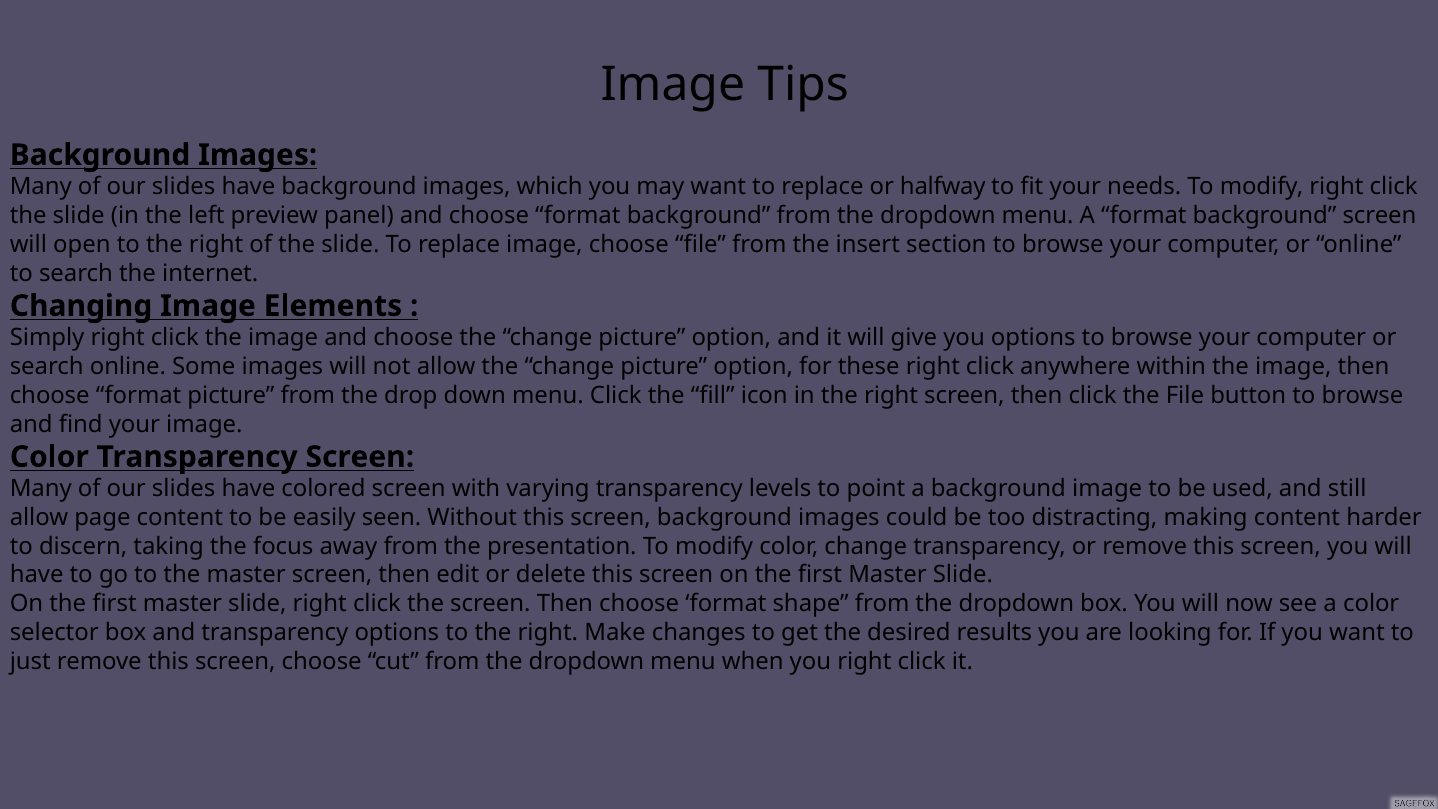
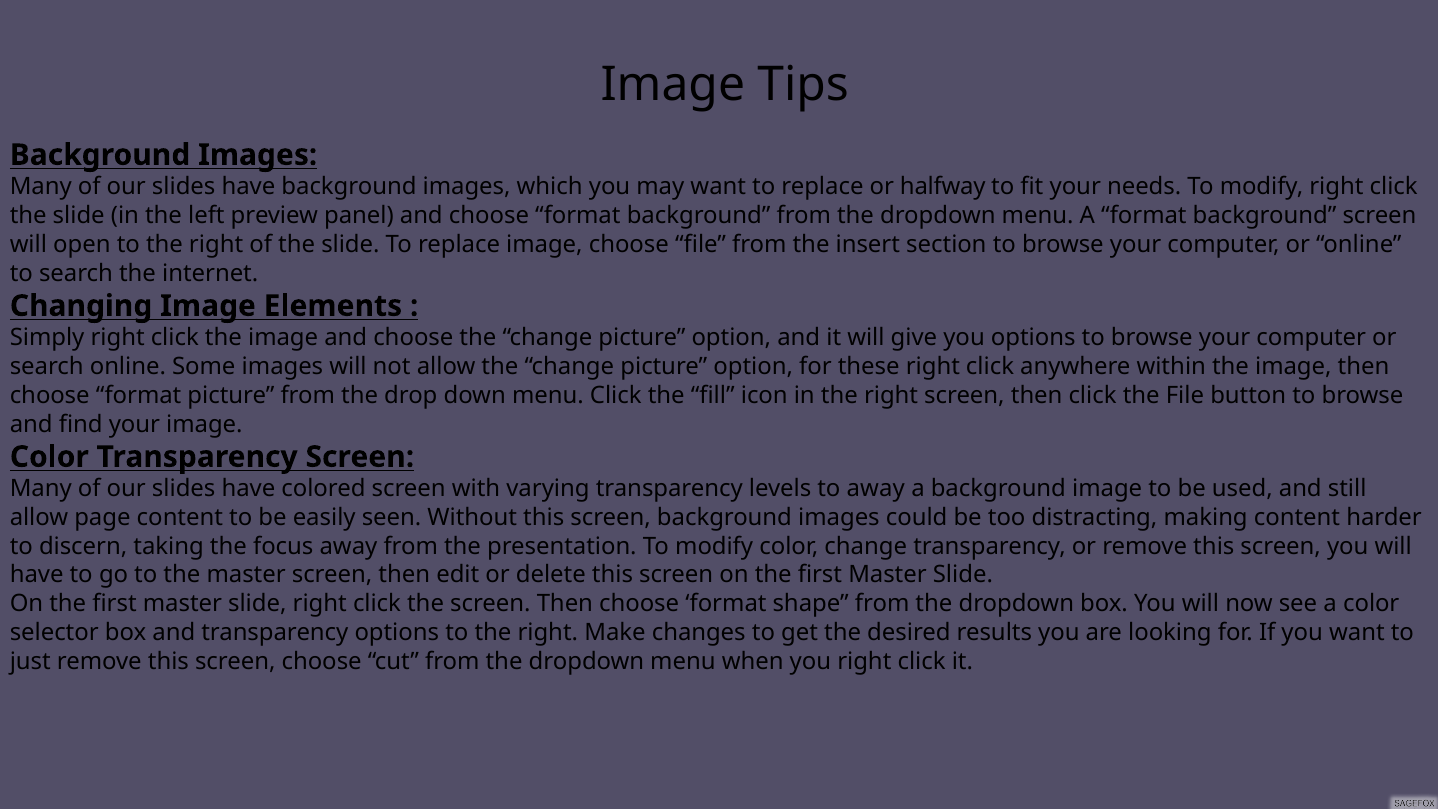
to point: point -> away
